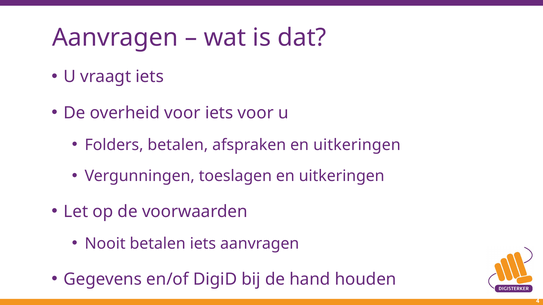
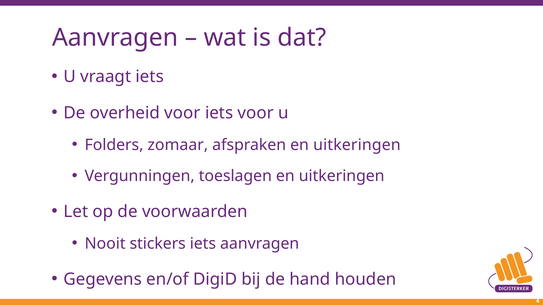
Folders betalen: betalen -> zomaar
Nooit betalen: betalen -> stickers
